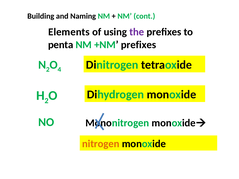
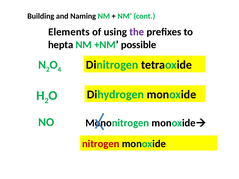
penta: penta -> hepta
+NM prefixes: prefixes -> possible
nitrogen colour: orange -> red
